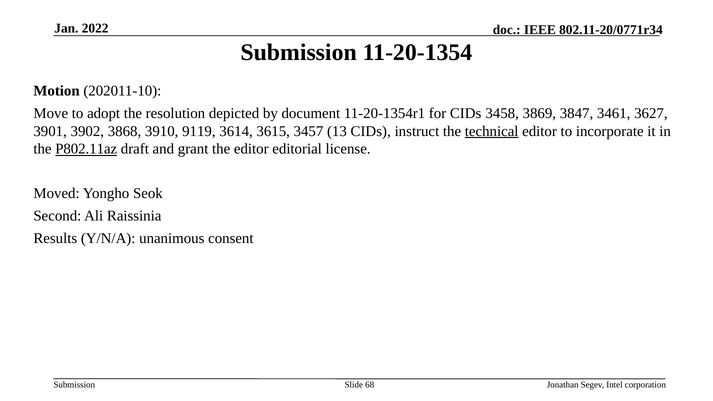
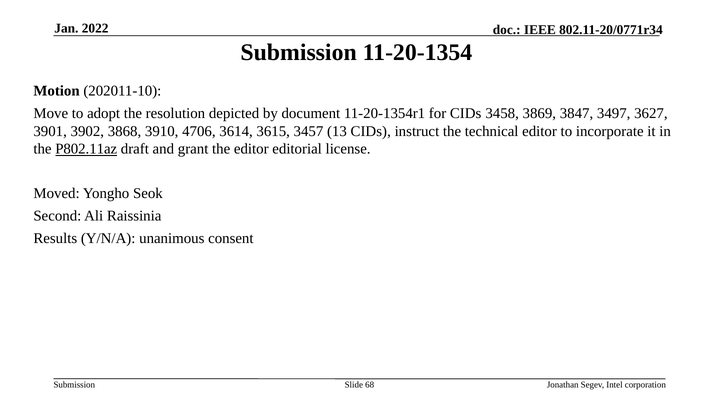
3461: 3461 -> 3497
9119: 9119 -> 4706
technical underline: present -> none
